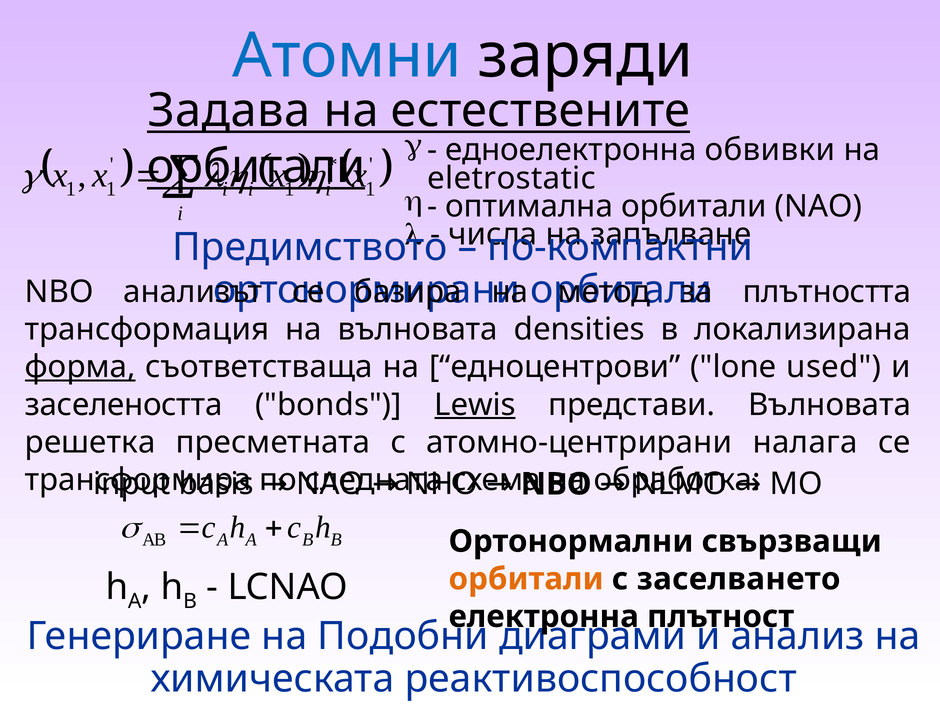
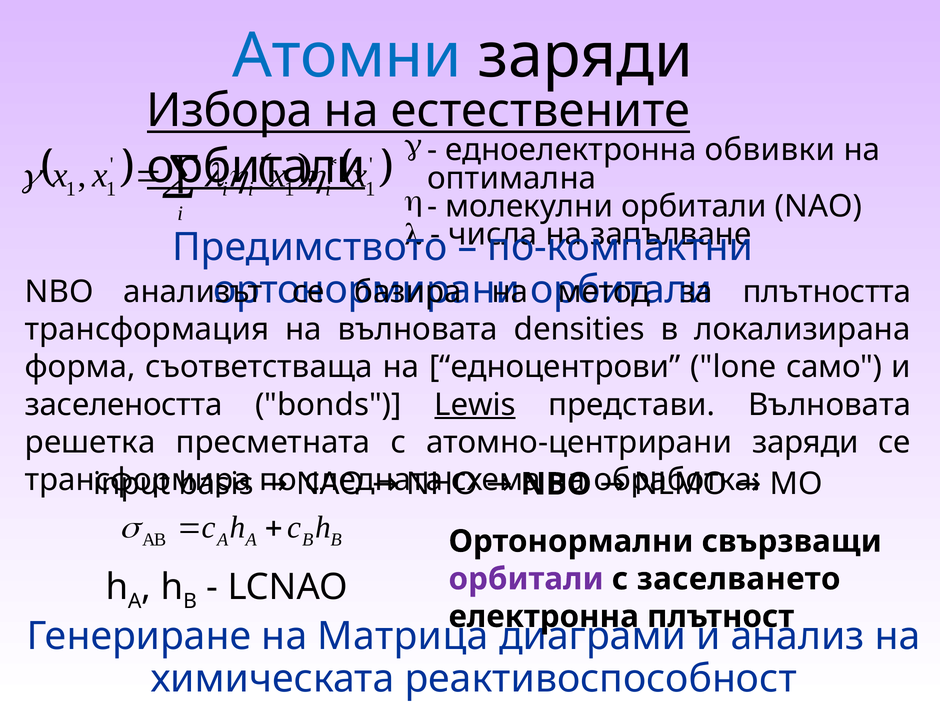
Задава: Задава -> Избора
eletrostatic: eletrostatic -> оптимална
оптимална: оптимална -> молекулни
форма underline: present -> none
used: used -> само
атомно-центрирани налага: налага -> заряди
орбитали at (526, 579) colour: orange -> purple
Подобни: Подобни -> Матрица
